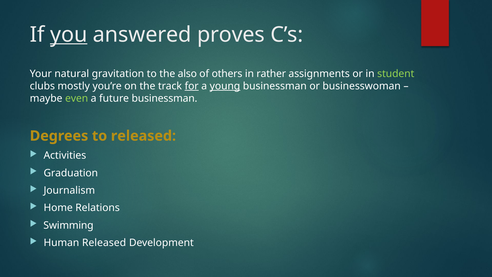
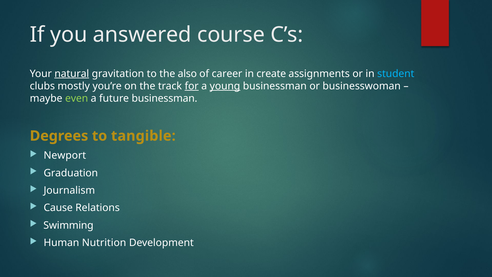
you underline: present -> none
proves: proves -> course
natural underline: none -> present
others: others -> career
rather: rather -> create
student colour: light green -> light blue
to released: released -> tangible
Activities: Activities -> Newport
Home: Home -> Cause
Human Released: Released -> Nutrition
